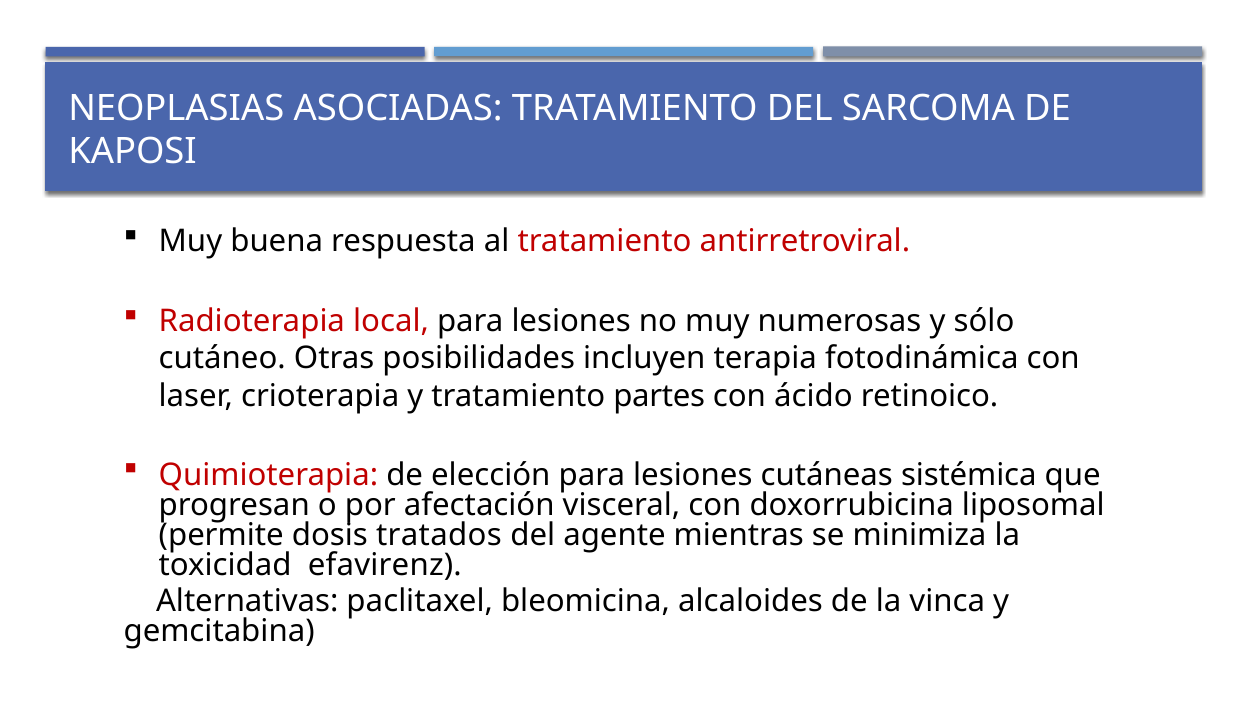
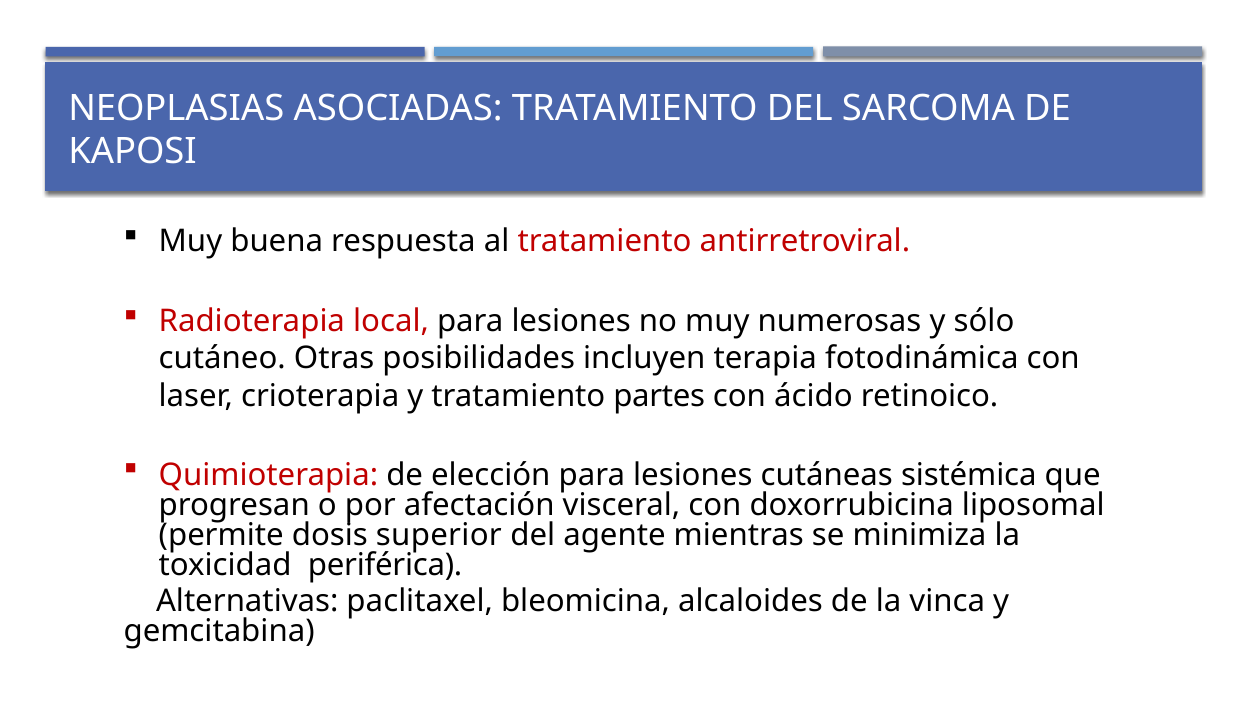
tratados: tratados -> superior
efavirenz: efavirenz -> periférica
